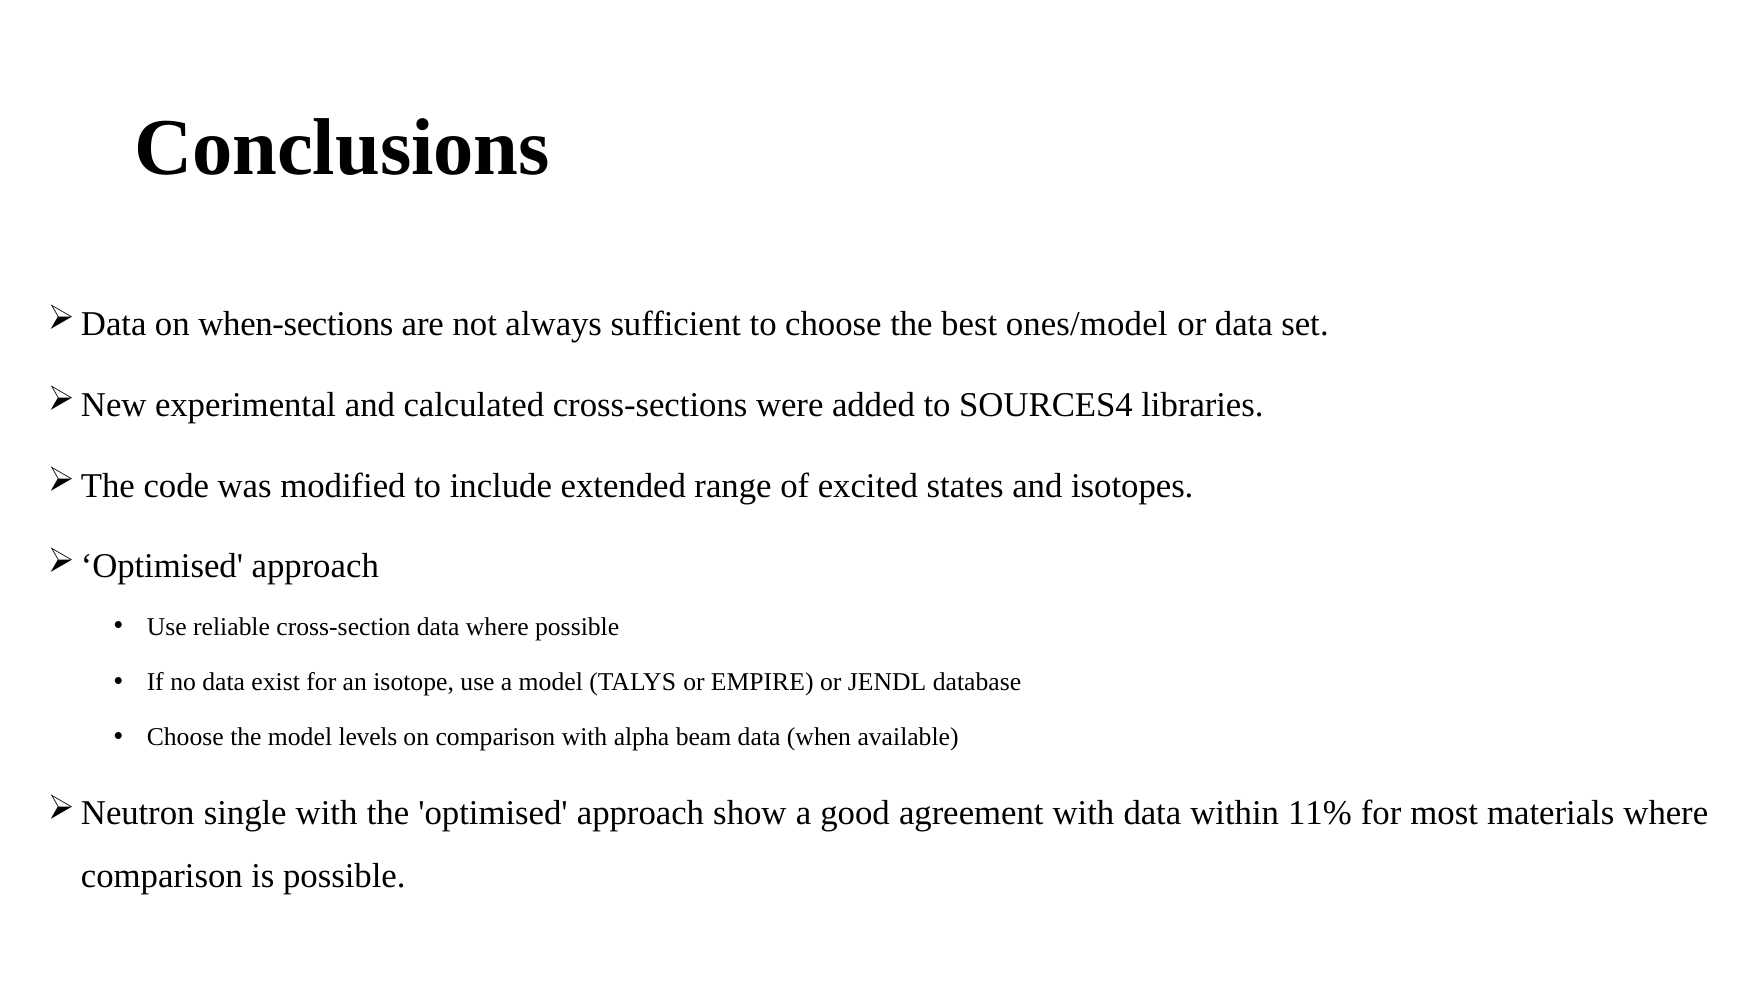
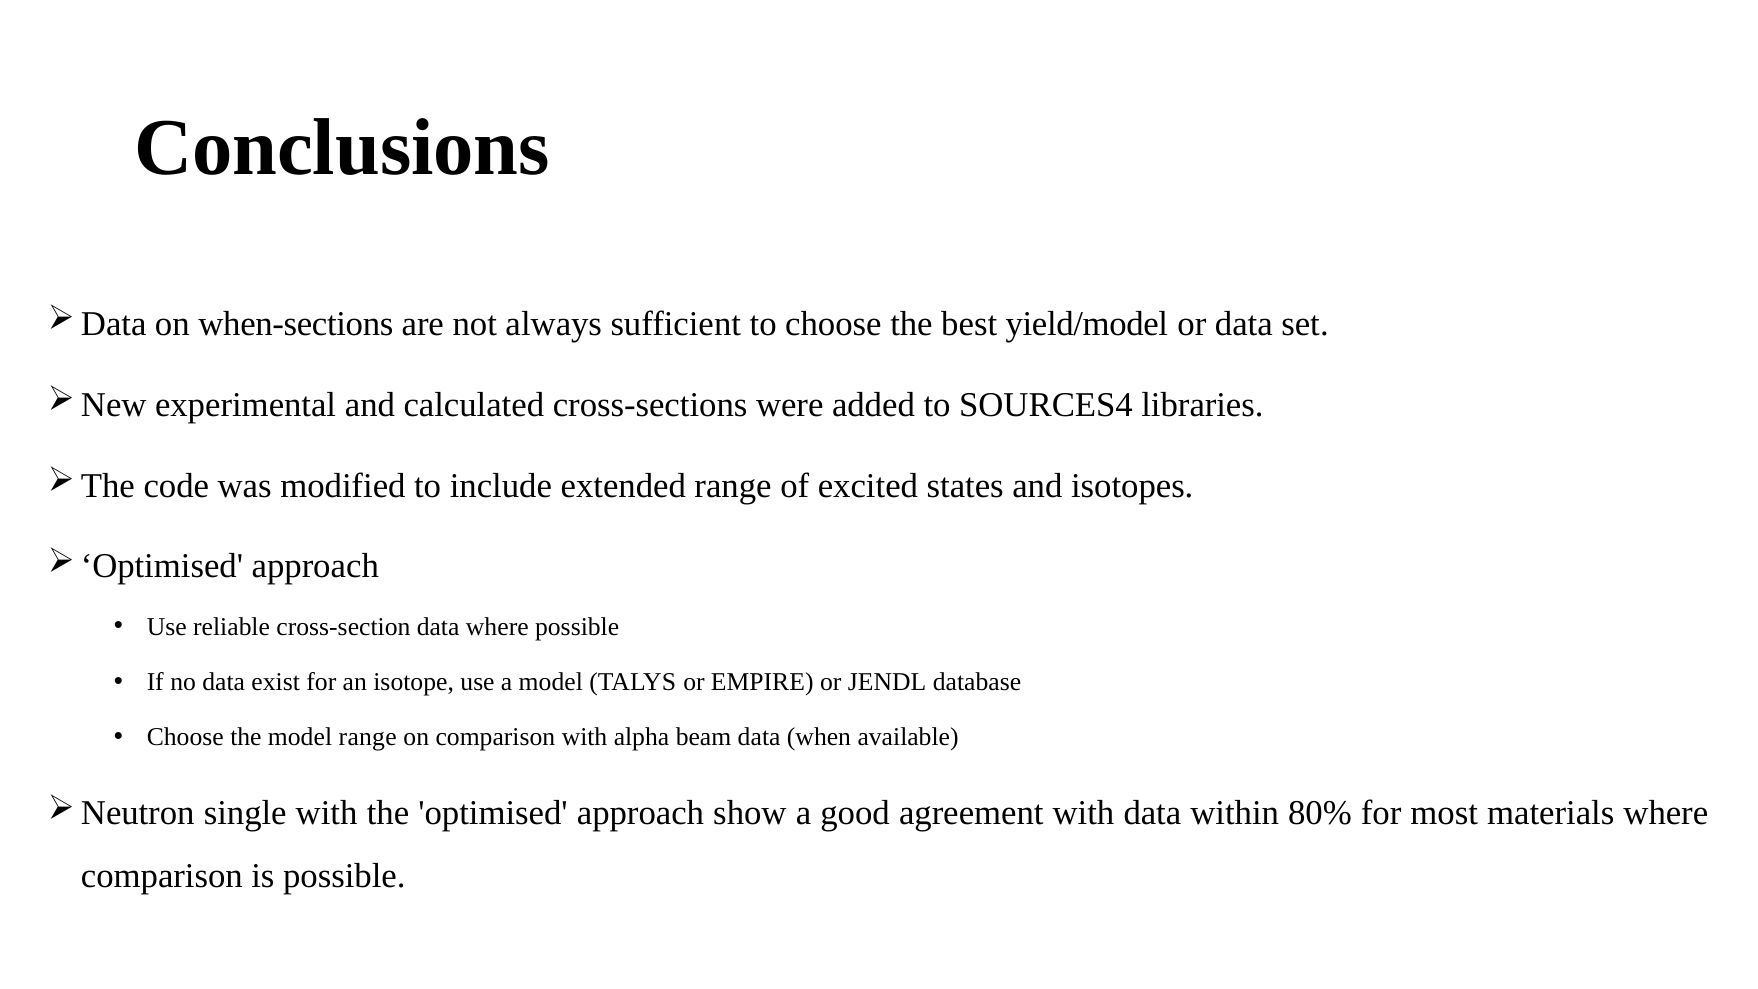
ones/model: ones/model -> yield/model
model levels: levels -> range
11%: 11% -> 80%
